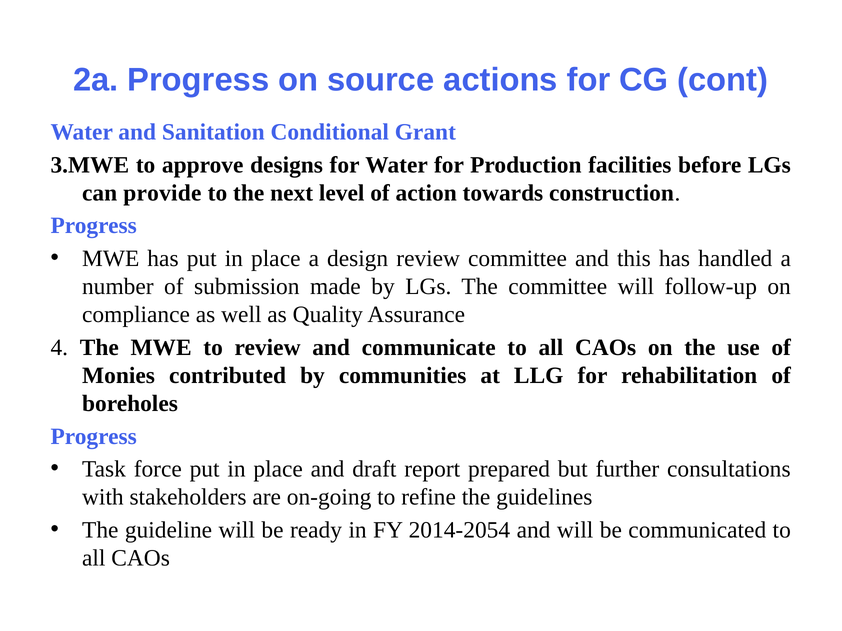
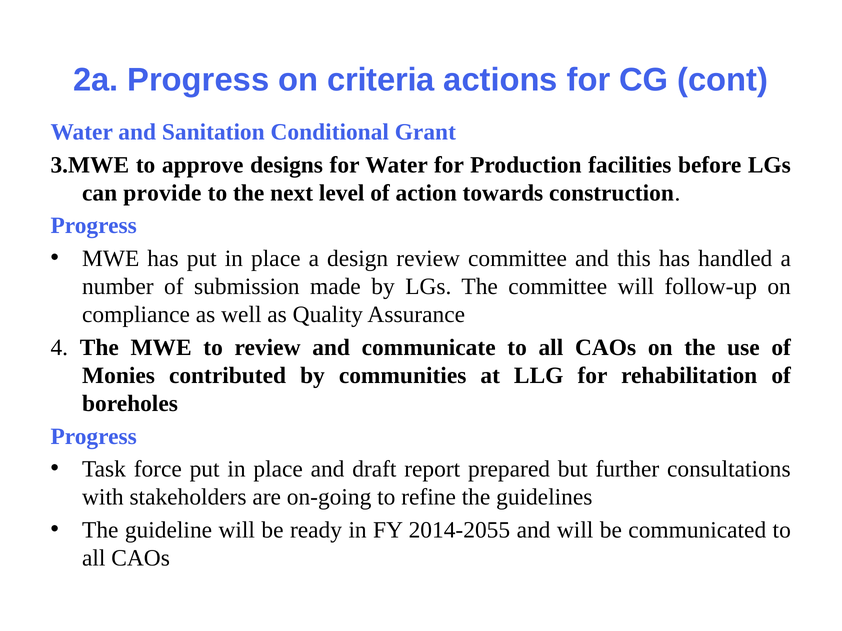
source: source -> criteria
2014-2054: 2014-2054 -> 2014-2055
